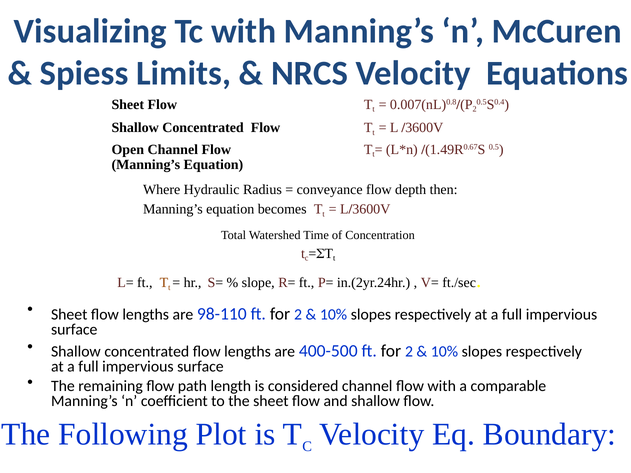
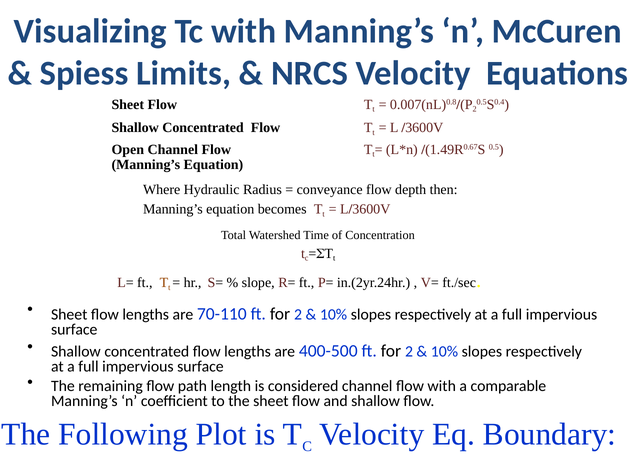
98-110: 98-110 -> 70-110
